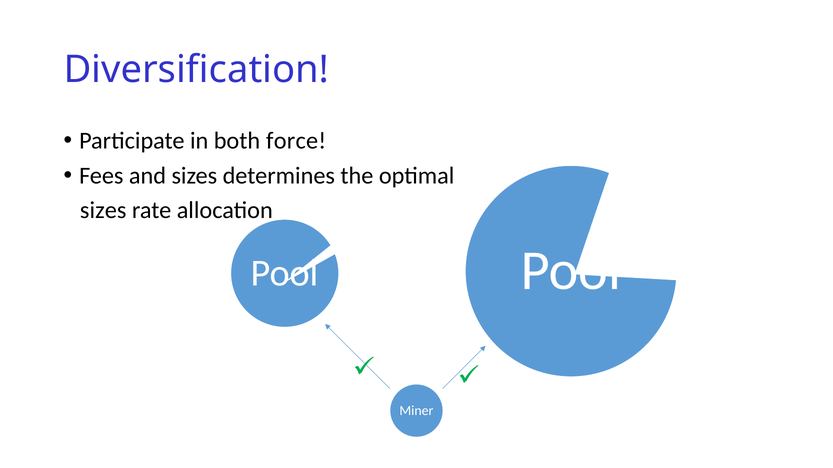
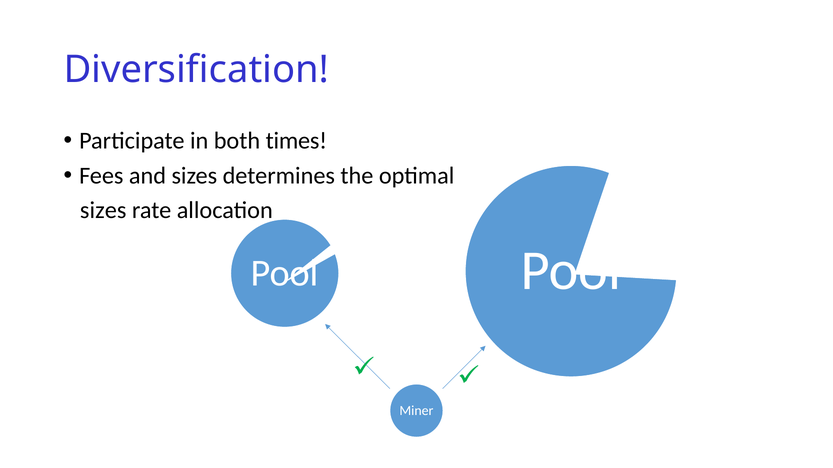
force: force -> times
